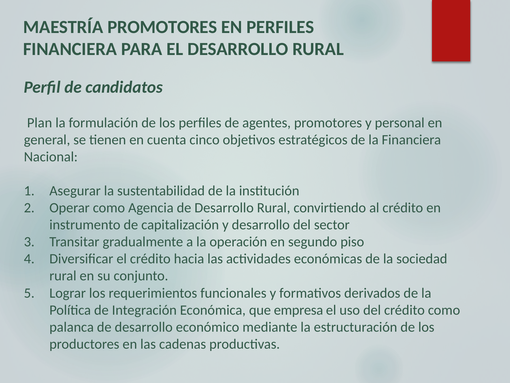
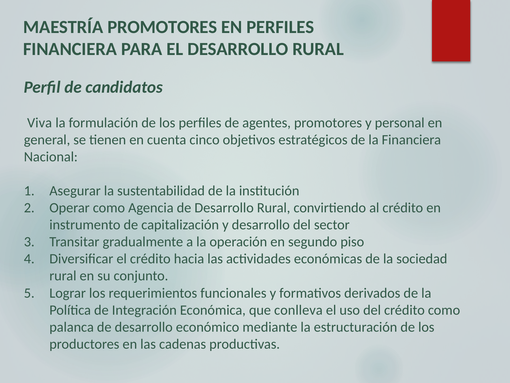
Plan: Plan -> Viva
empresa: empresa -> conlleva
